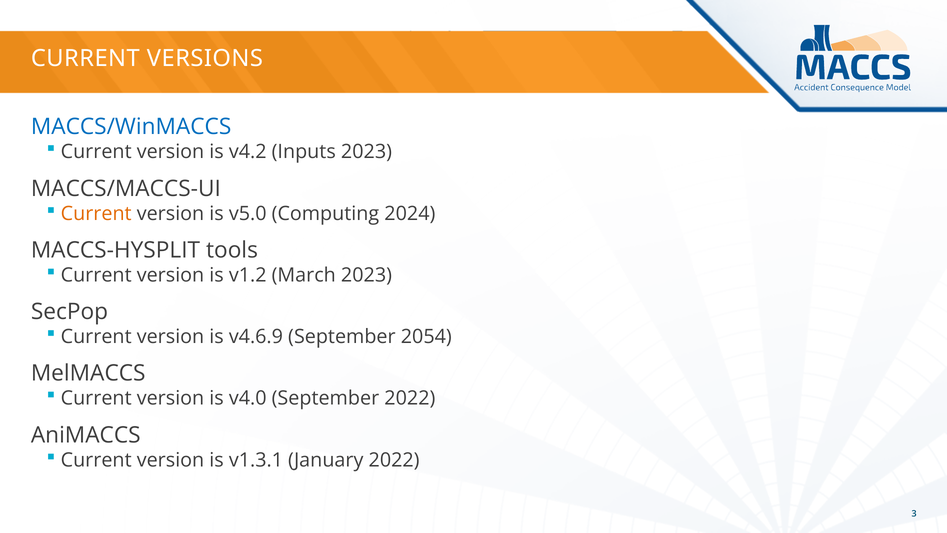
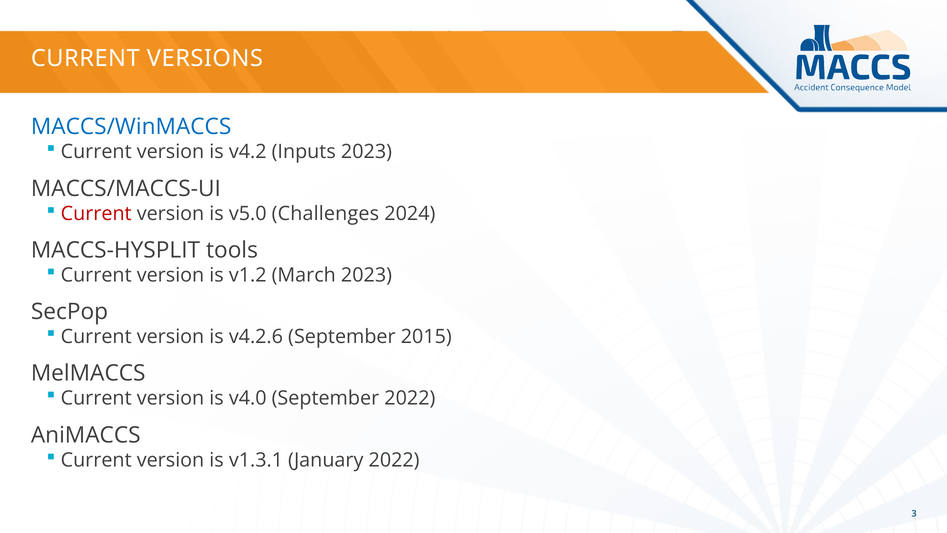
Current at (96, 213) colour: orange -> red
Computing: Computing -> Challenges
v4.6.9: v4.6.9 -> v4.2.6
2054: 2054 -> 2015
